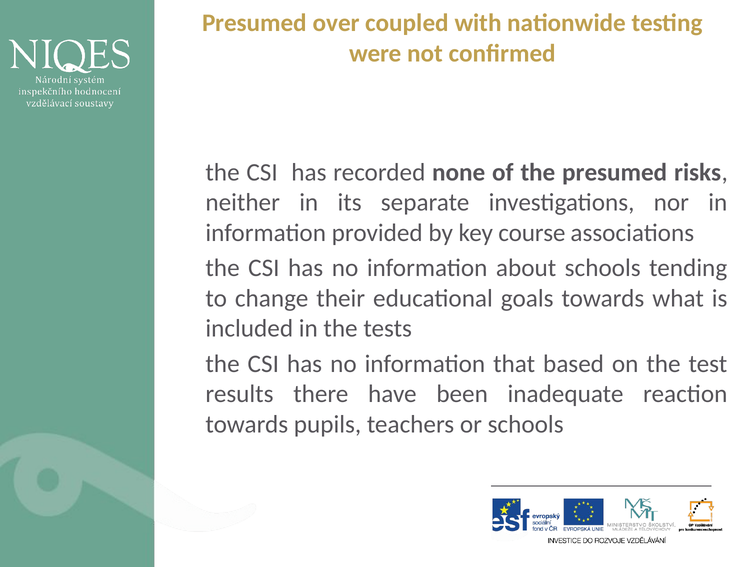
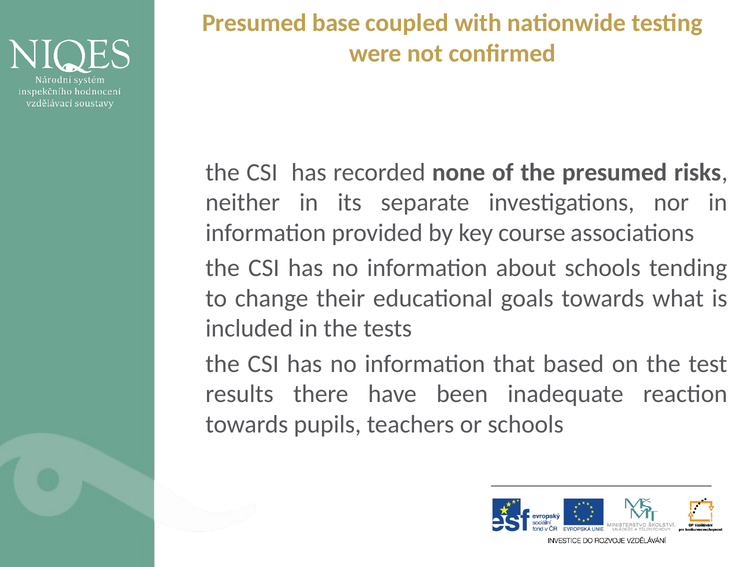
over: over -> base
